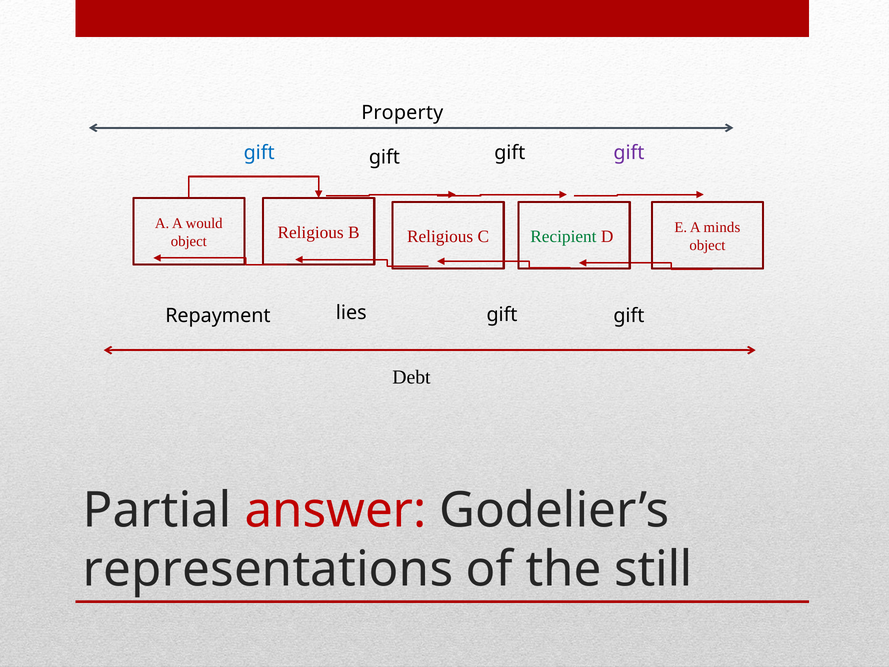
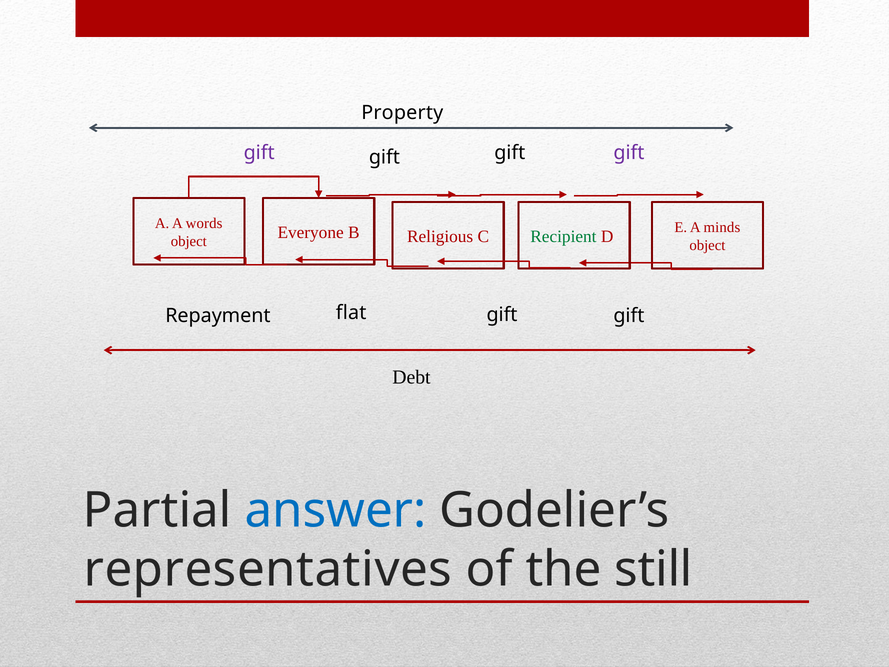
gift at (259, 153) colour: blue -> purple
would: would -> words
Religious at (311, 232): Religious -> Everyone
lies: lies -> flat
answer colour: red -> blue
representations: representations -> representatives
